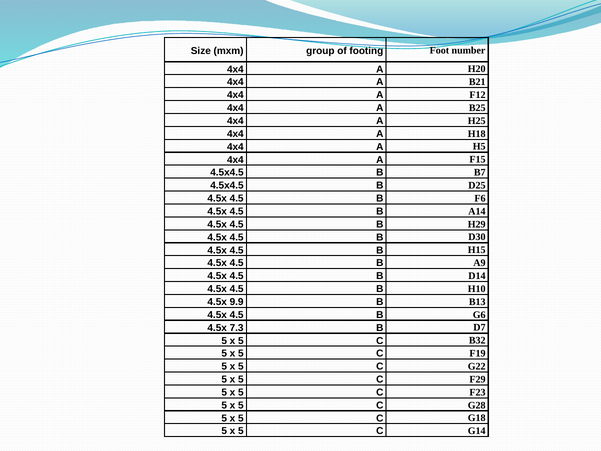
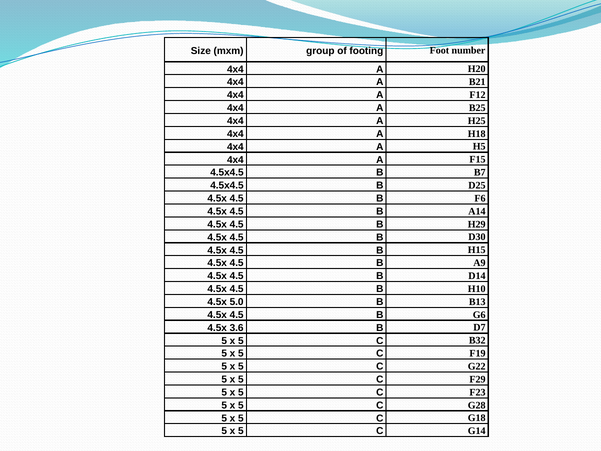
9.9: 9.9 -> 5.0
7.3: 7.3 -> 3.6
